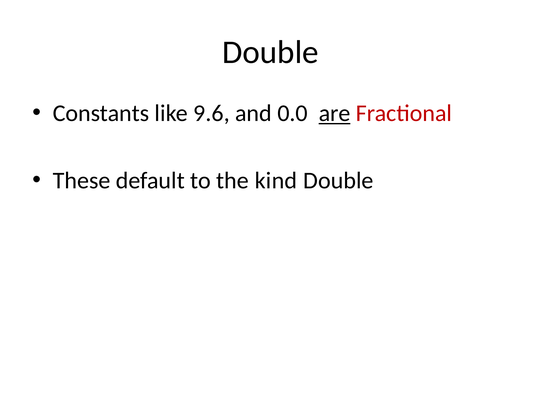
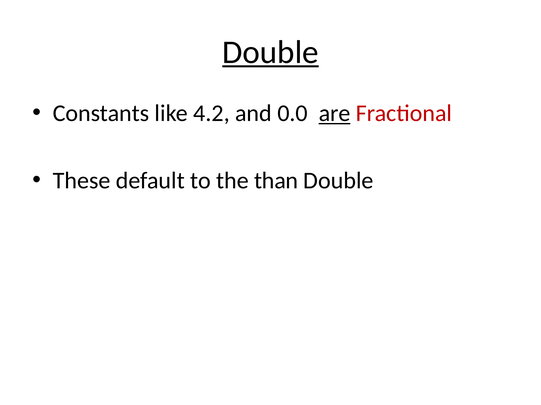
Double at (270, 52) underline: none -> present
9.6: 9.6 -> 4.2
kind: kind -> than
